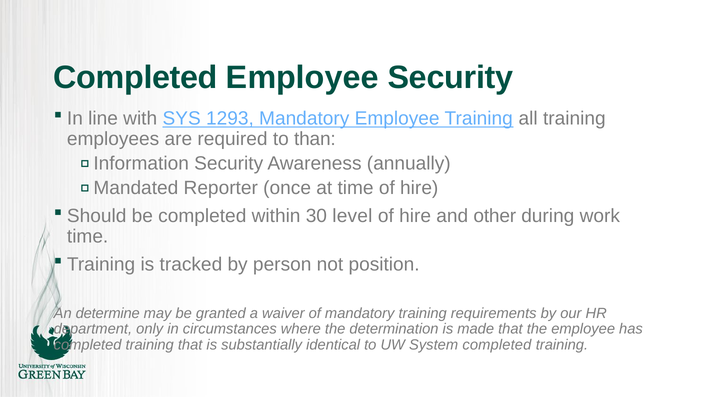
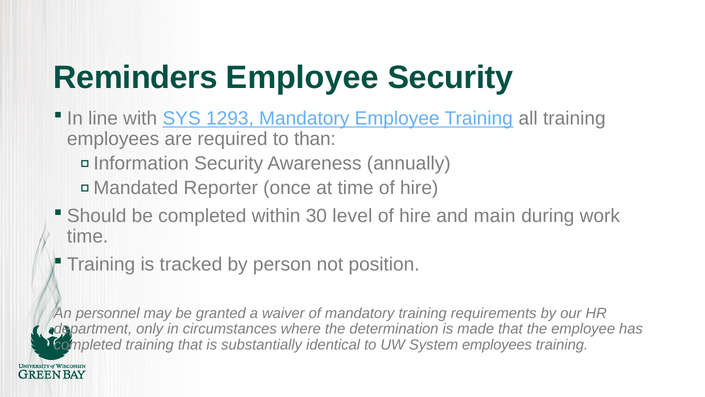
Completed at (136, 77): Completed -> Reminders
other: other -> main
determine: determine -> personnel
System completed: completed -> employees
